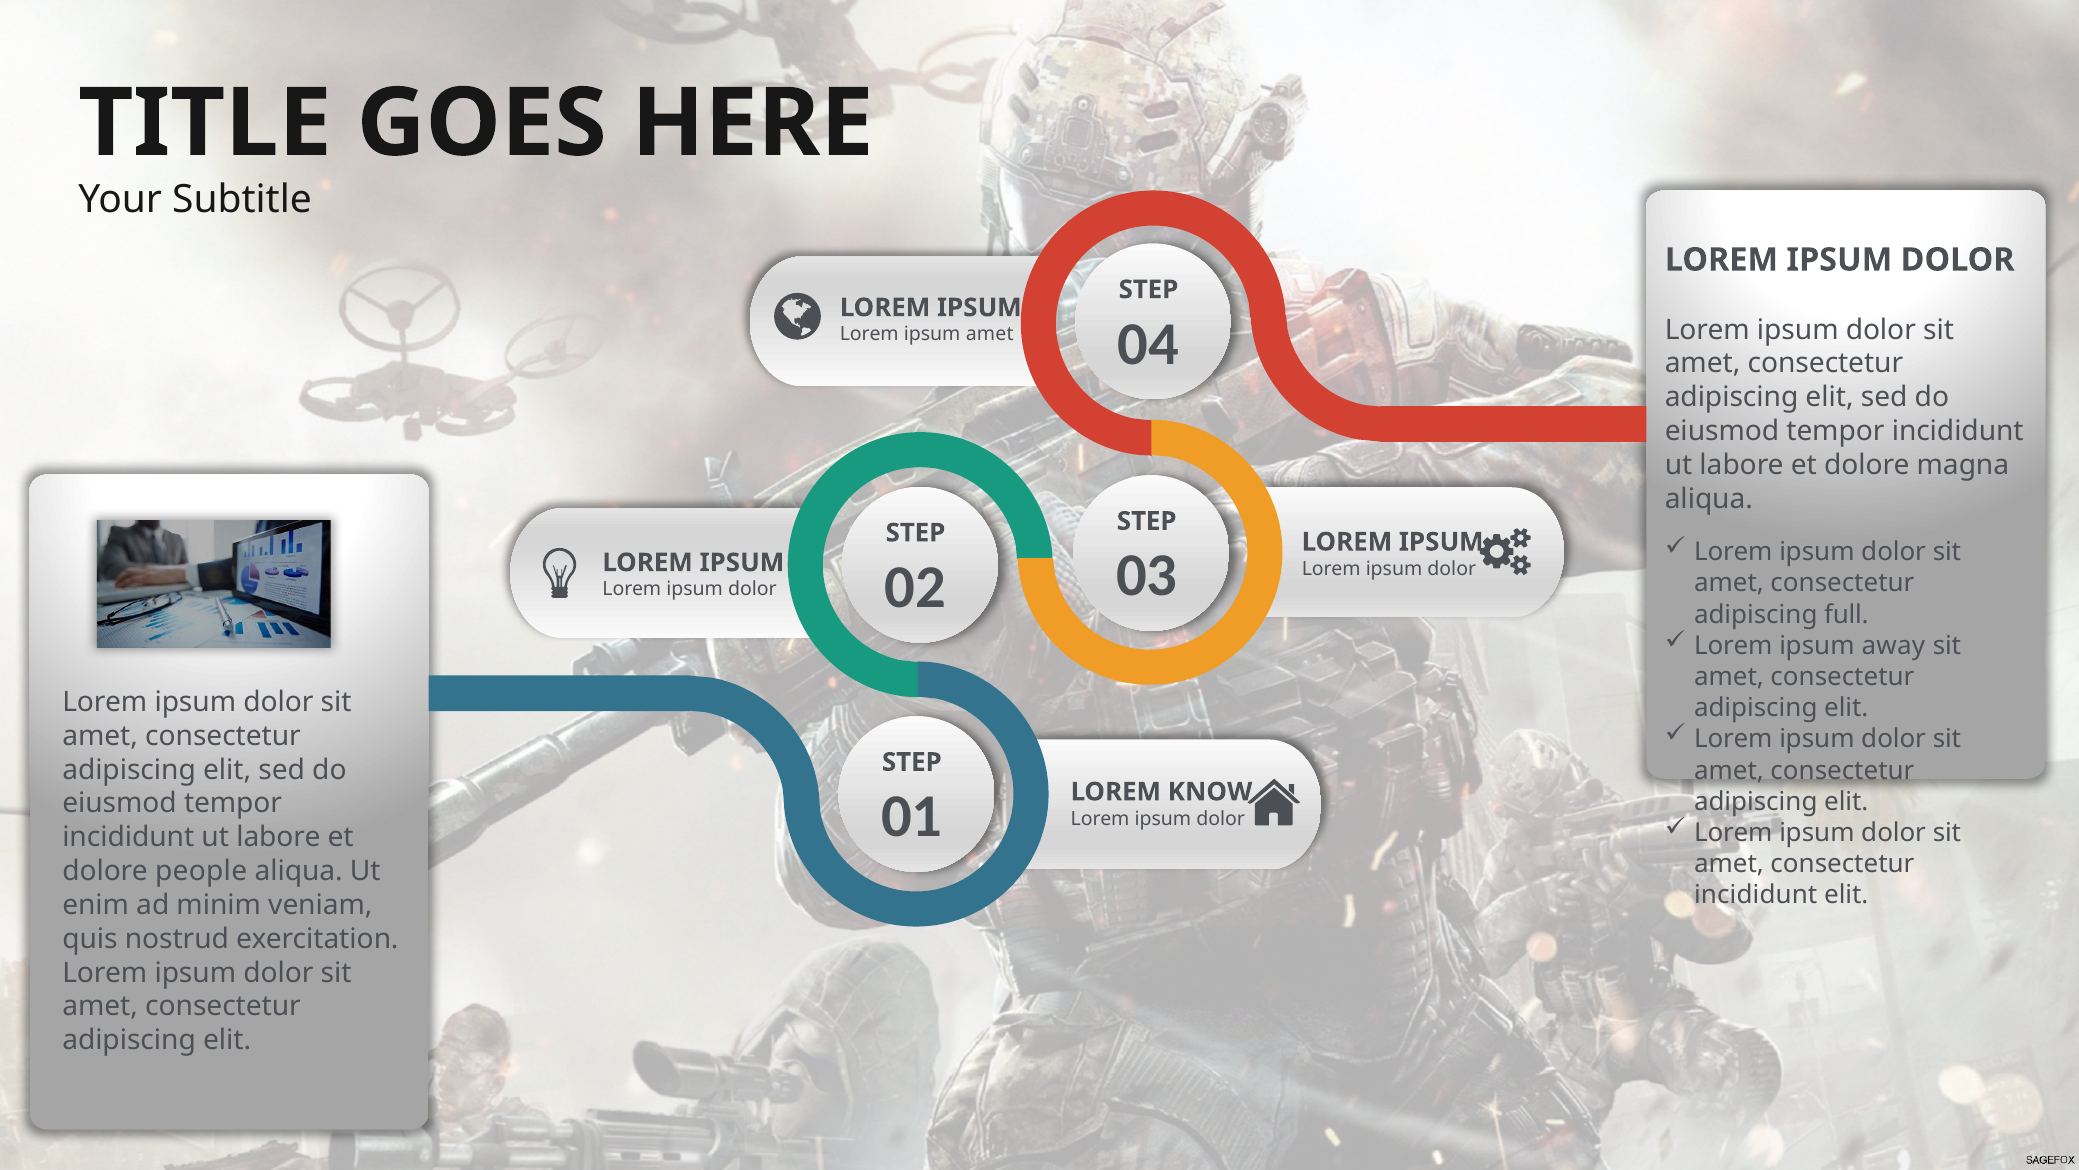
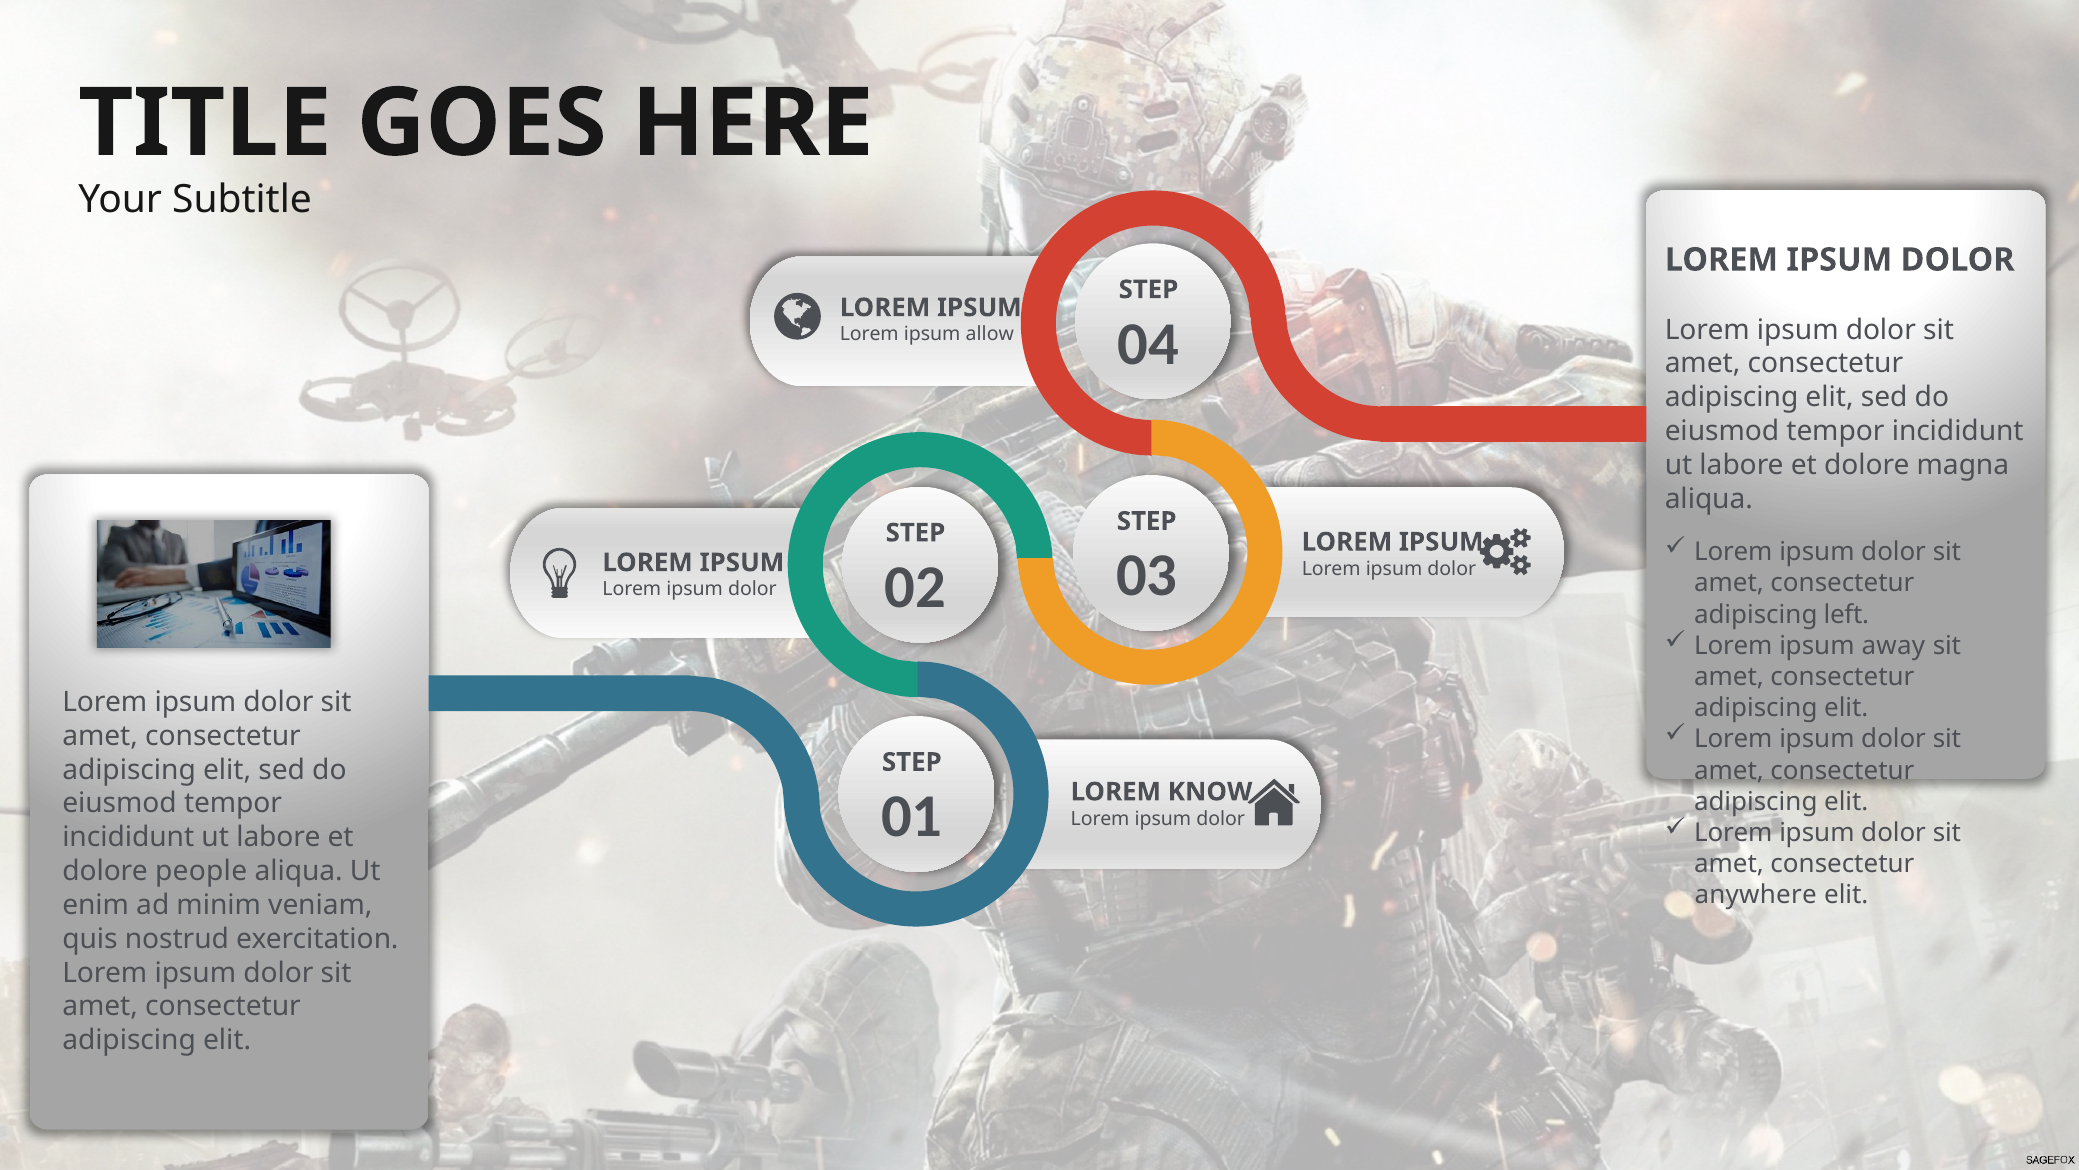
ipsum amet: amet -> allow
full: full -> left
incididunt at (1756, 895): incididunt -> anywhere
